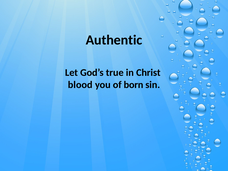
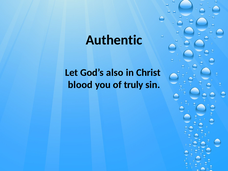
true: true -> also
born: born -> truly
